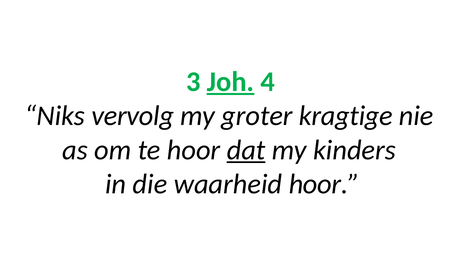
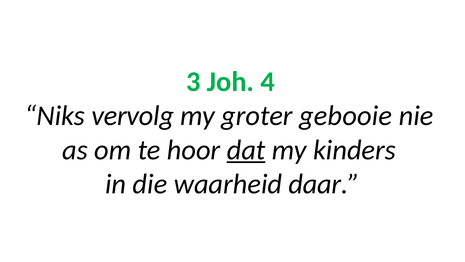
Joh underline: present -> none
kragtige: kragtige -> gebooie
waarheid hoor: hoor -> daar
